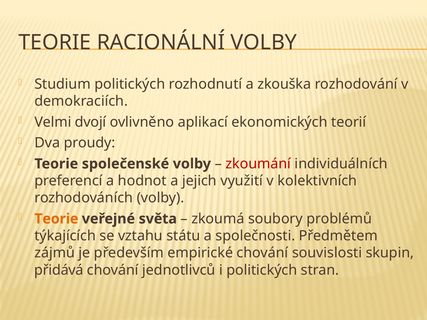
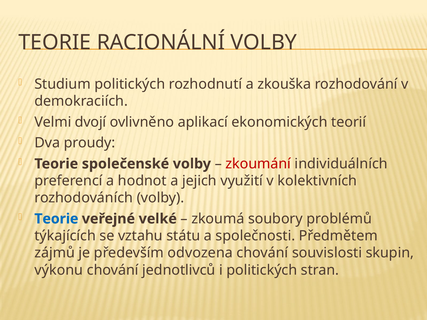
Teorie at (56, 219) colour: orange -> blue
světa: světa -> velké
empirické: empirické -> odvozena
přidává: přidává -> výkonu
